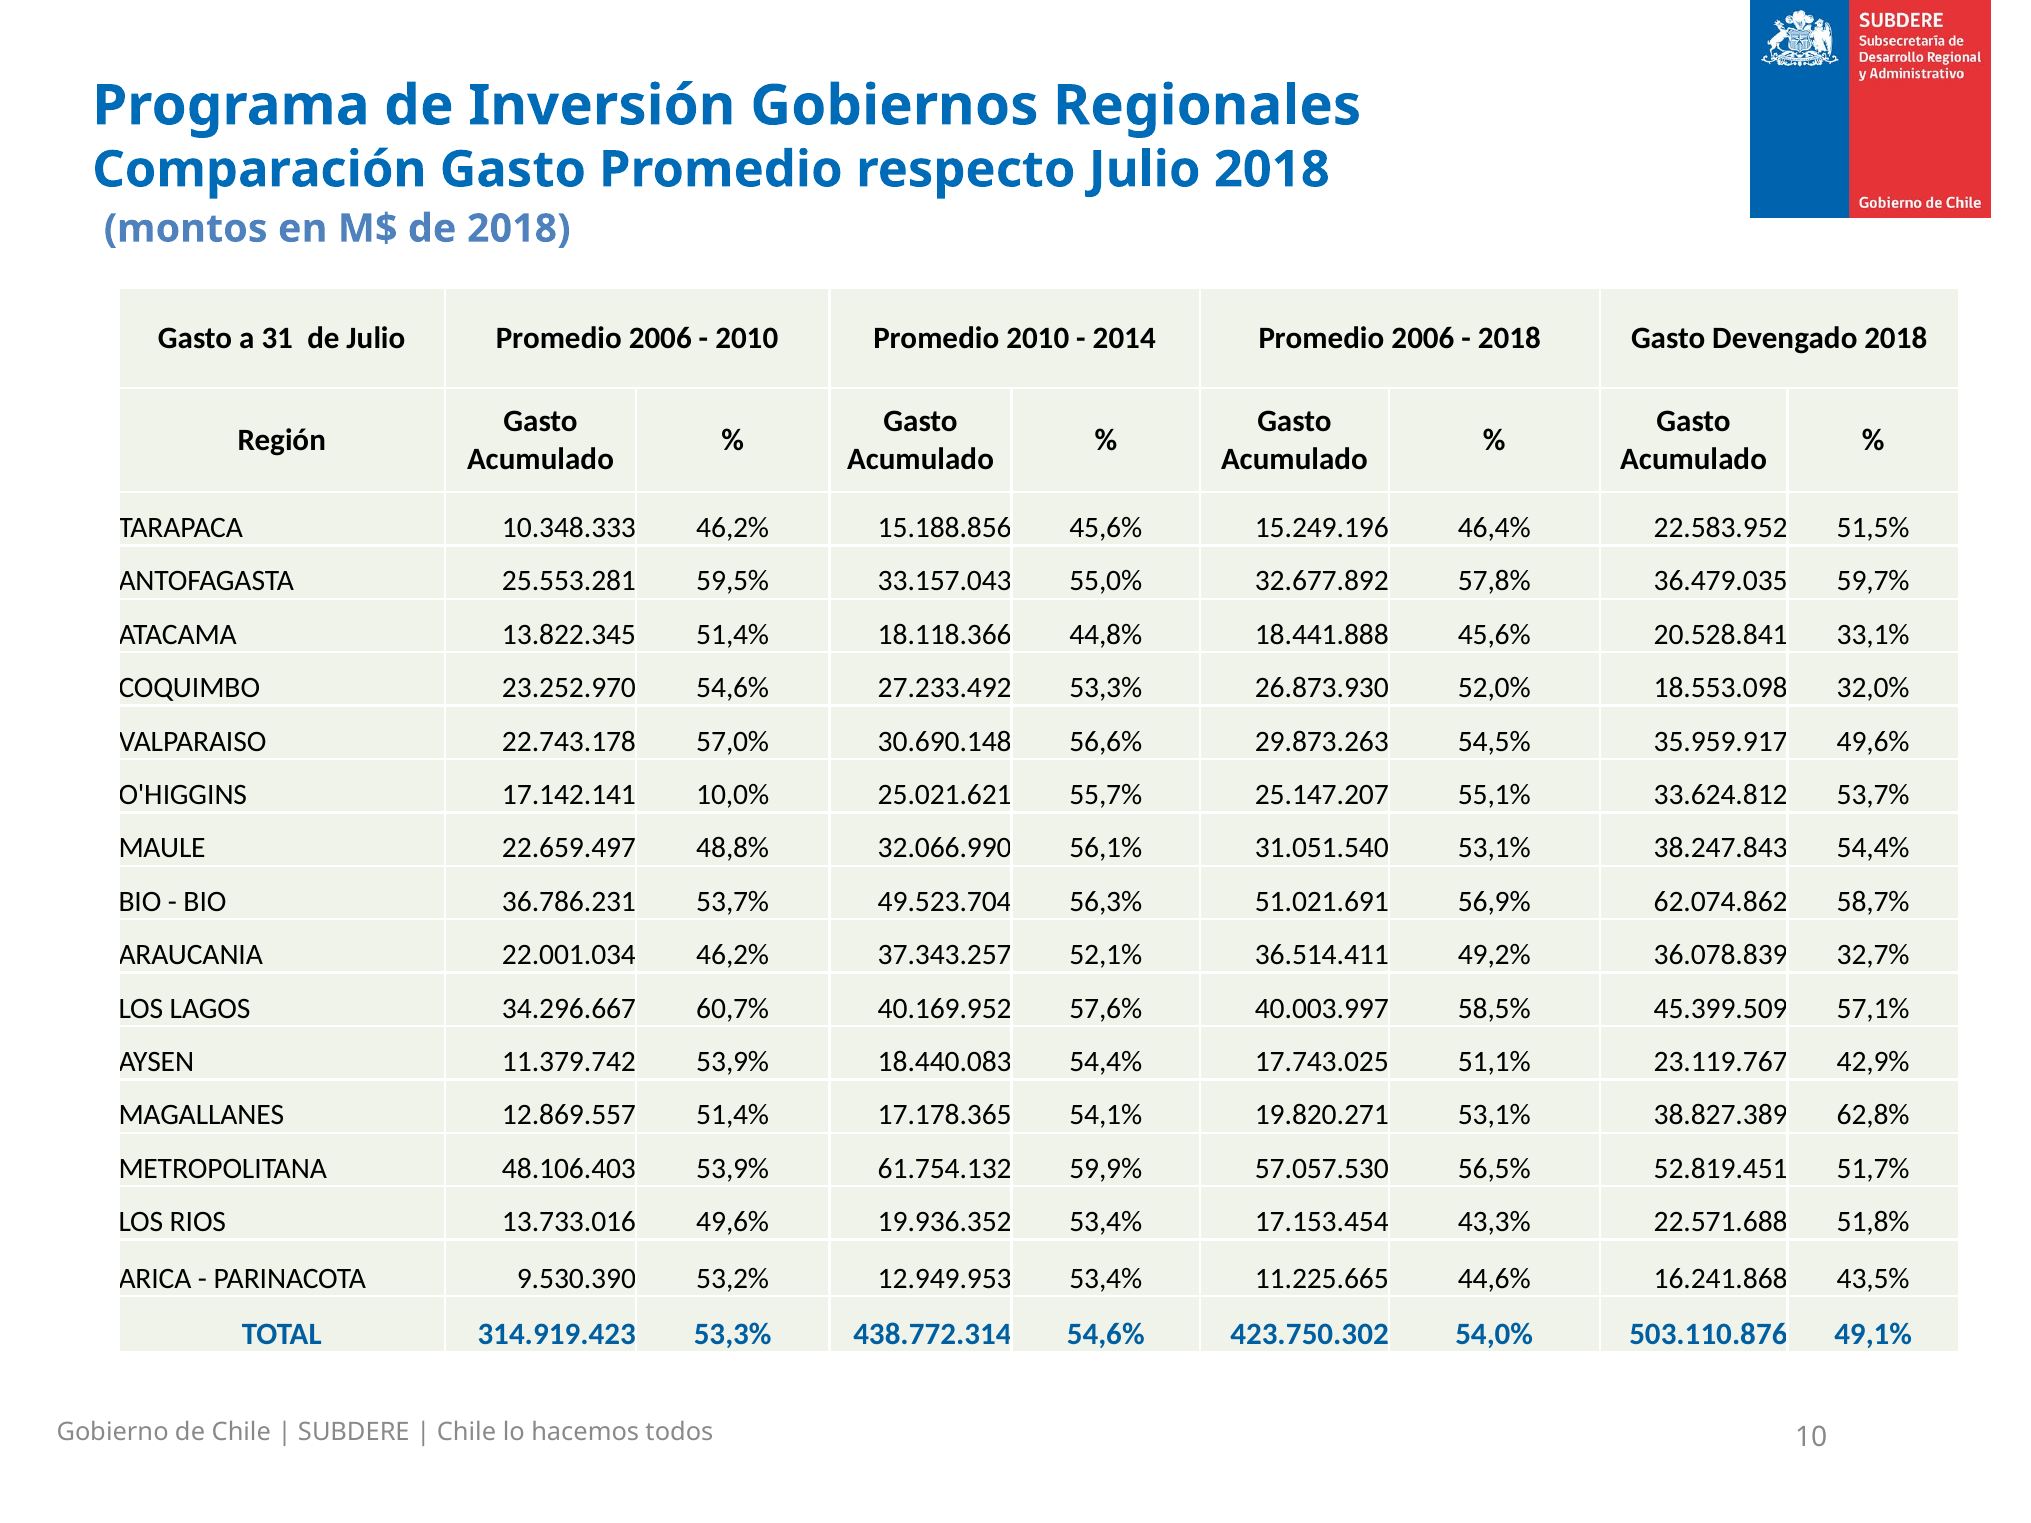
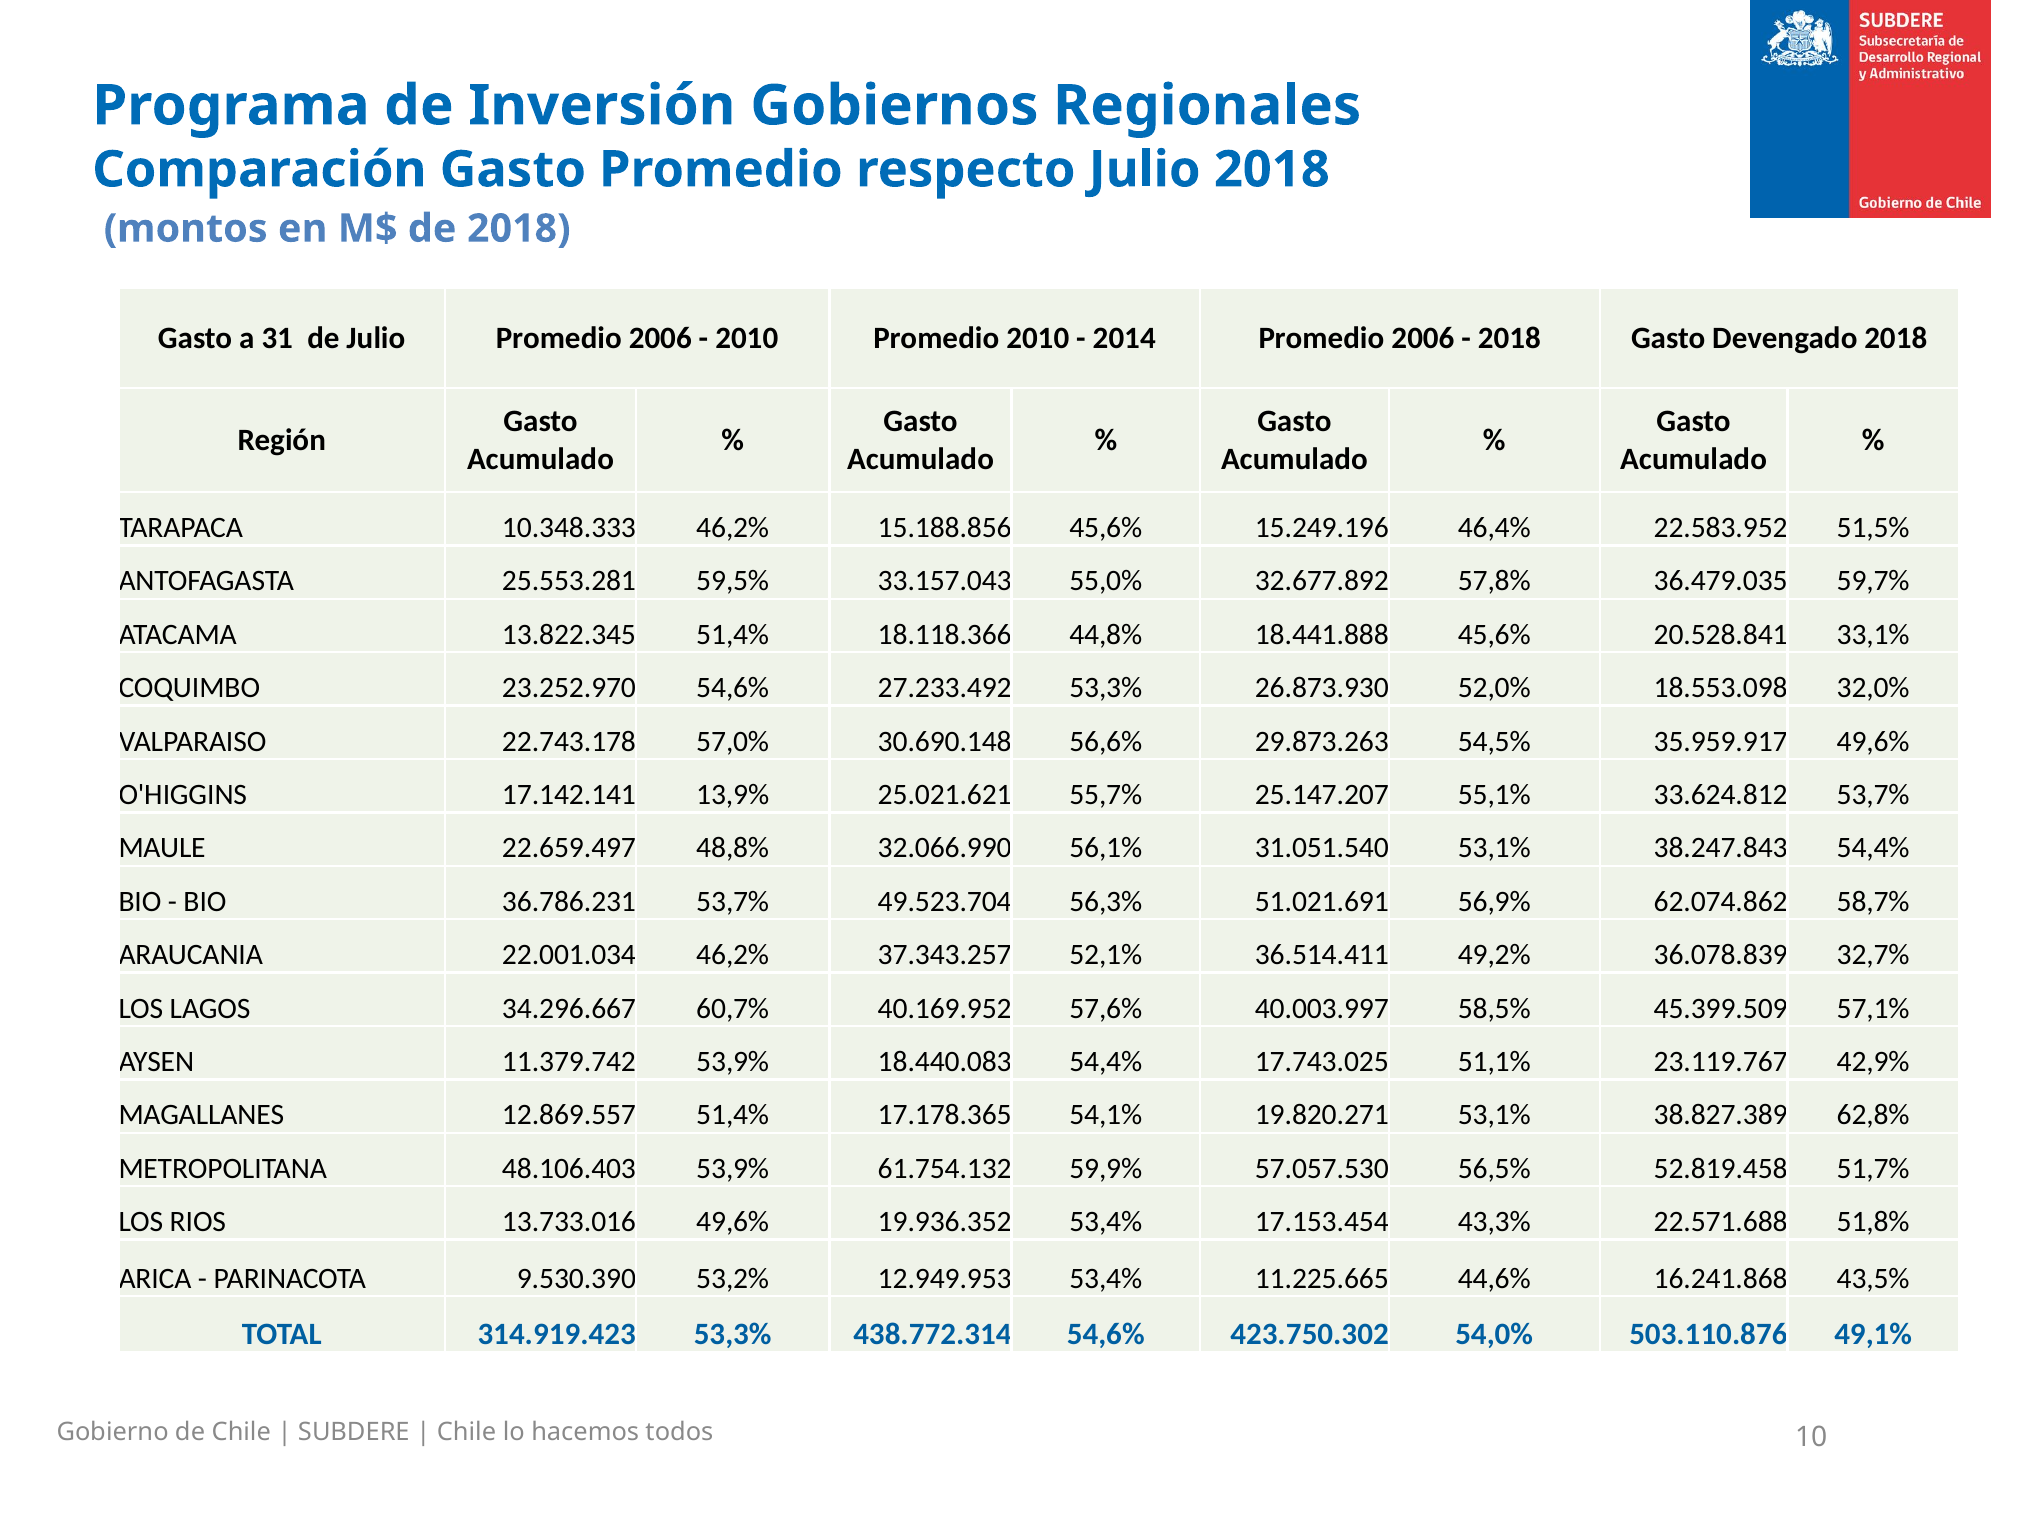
10,0%: 10,0% -> 13,9%
52.819.451: 52.819.451 -> 52.819.458
